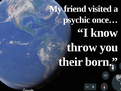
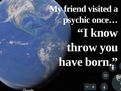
their: their -> have
